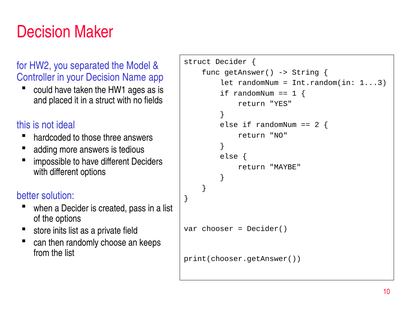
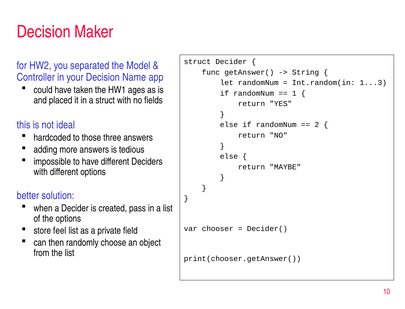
inits: inits -> feel
keeps: keeps -> object
